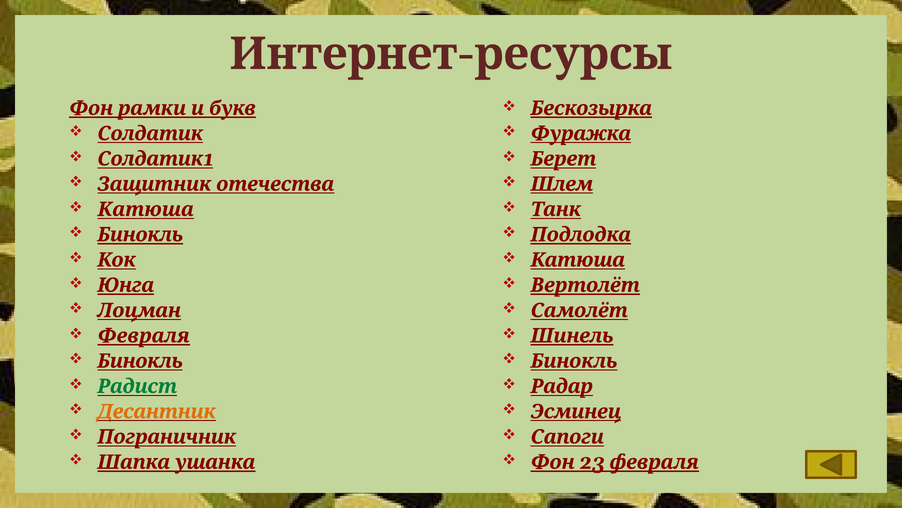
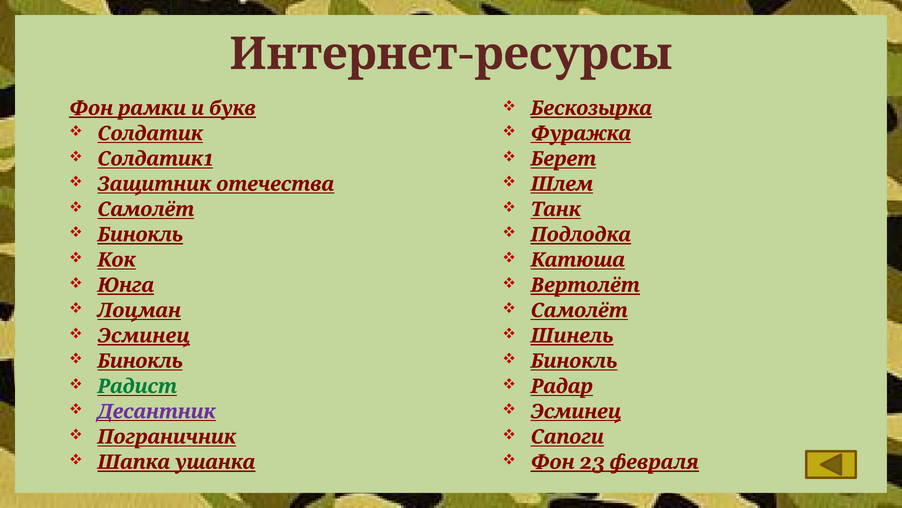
Катюша at (146, 209): Катюша -> Самолёт
Февраля at (144, 335): Февраля -> Эсминец
Десантник colour: orange -> purple
